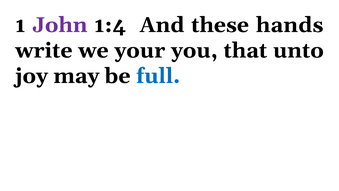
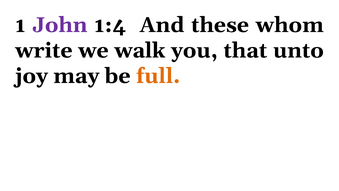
hands: hands -> whom
your: your -> walk
full colour: blue -> orange
